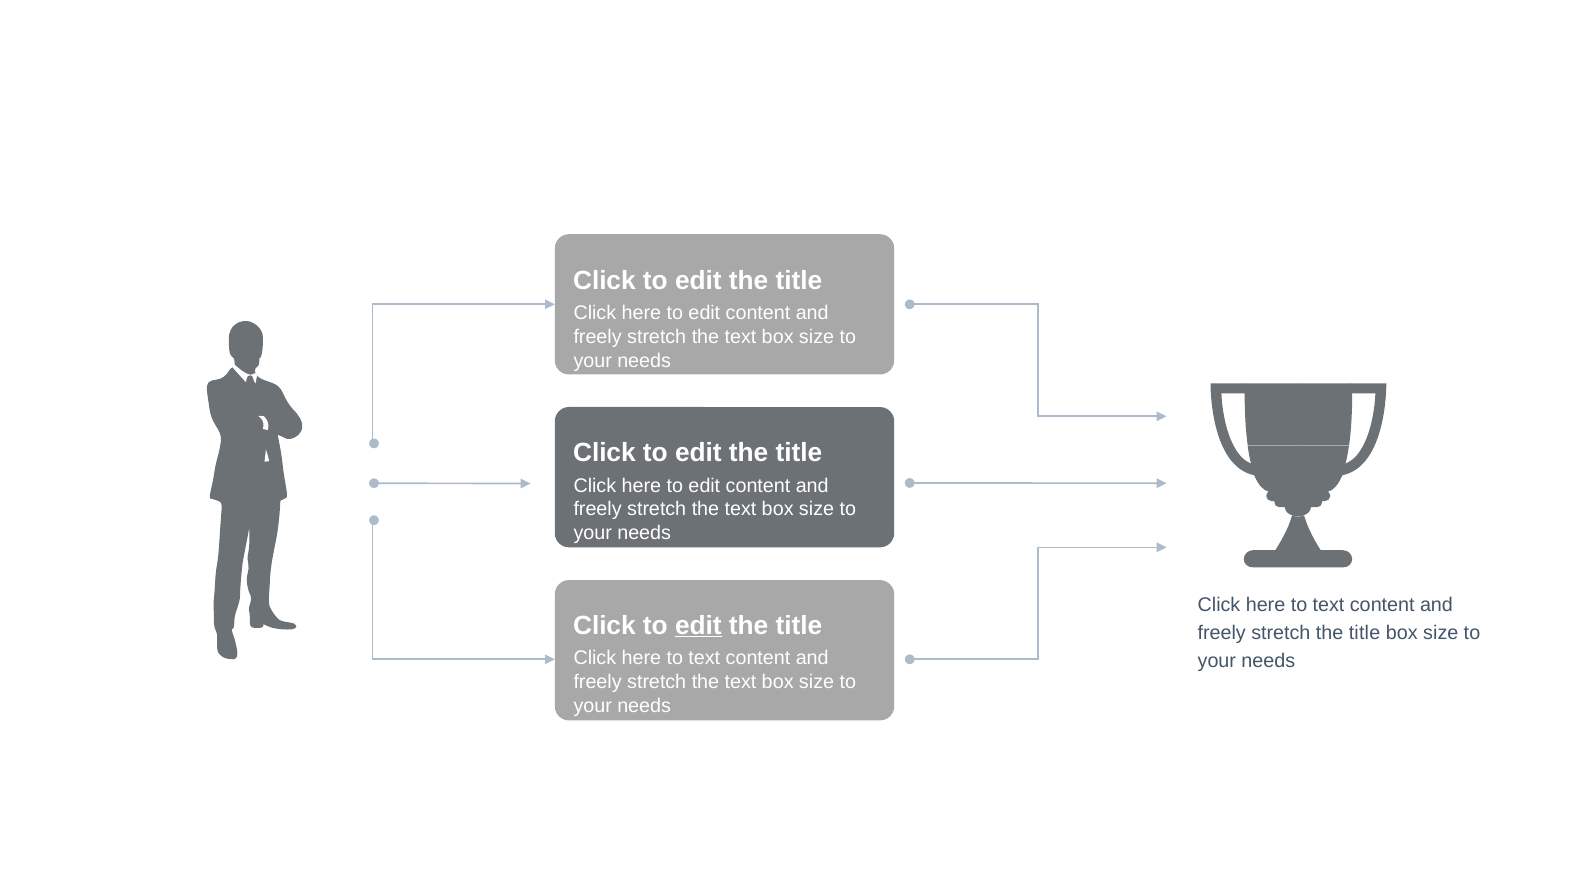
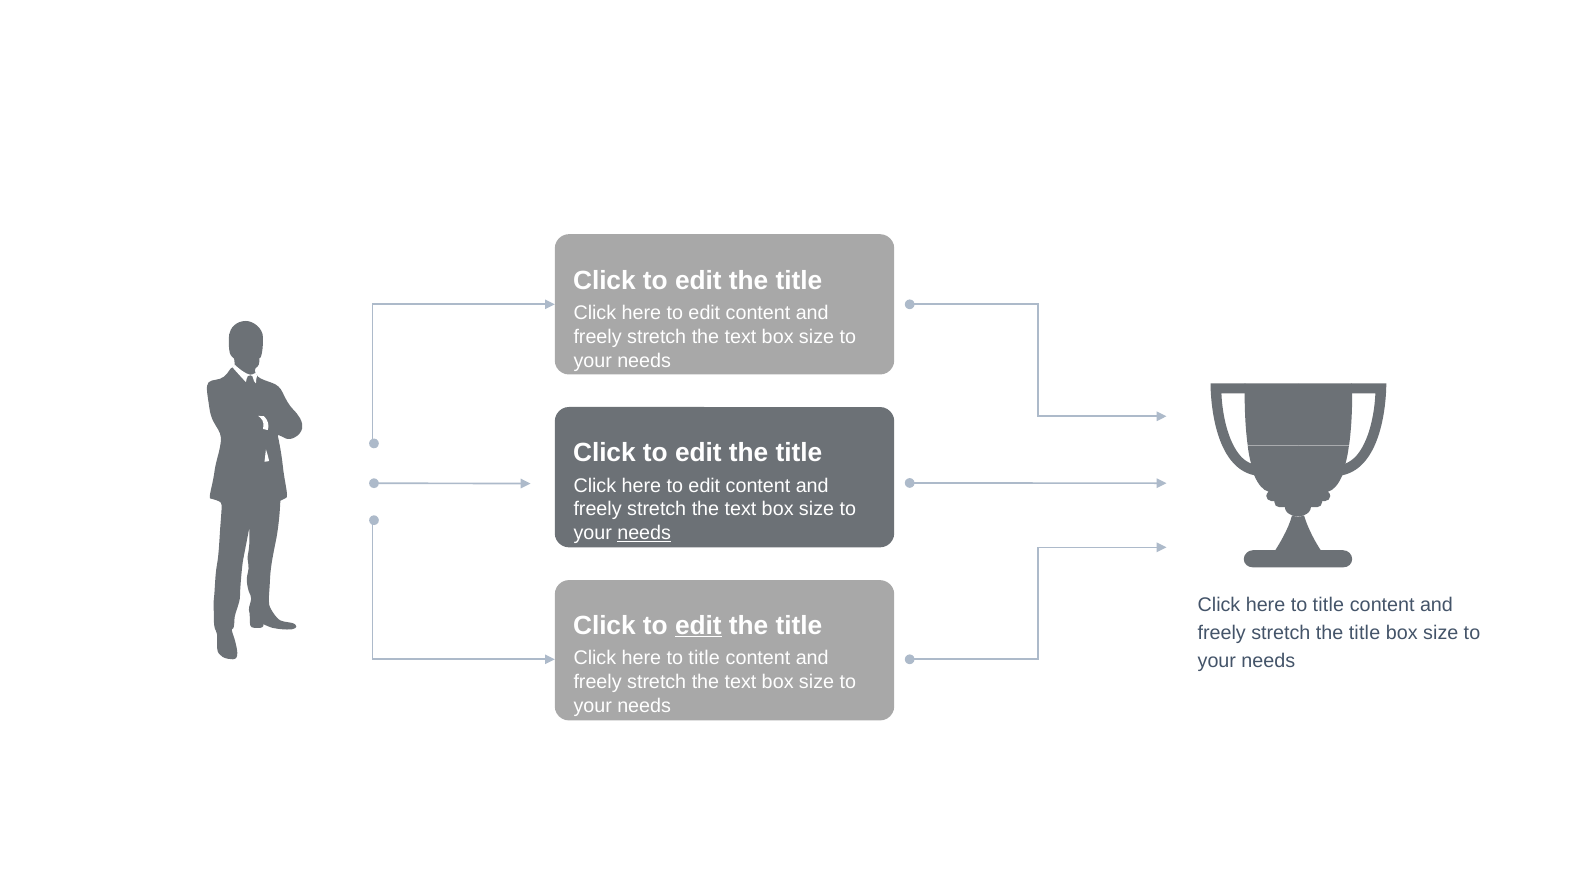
needs at (644, 533) underline: none -> present
text at (1328, 604): text -> title
text at (704, 658): text -> title
